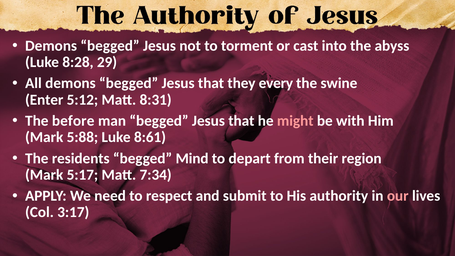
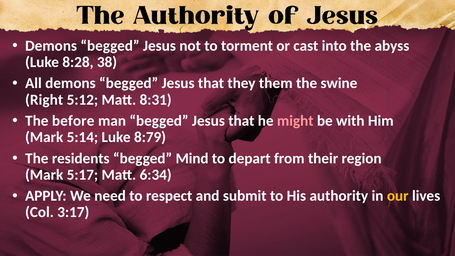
29: 29 -> 38
every: every -> them
Enter: Enter -> Right
5:88: 5:88 -> 5:14
8:61: 8:61 -> 8:79
7:34: 7:34 -> 6:34
our colour: pink -> yellow
